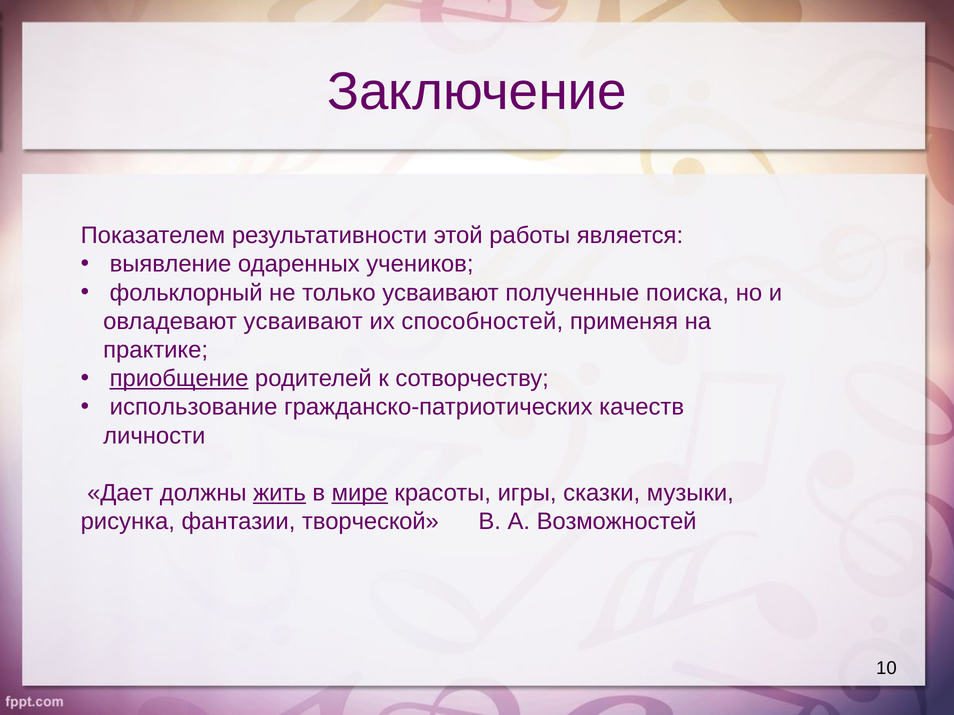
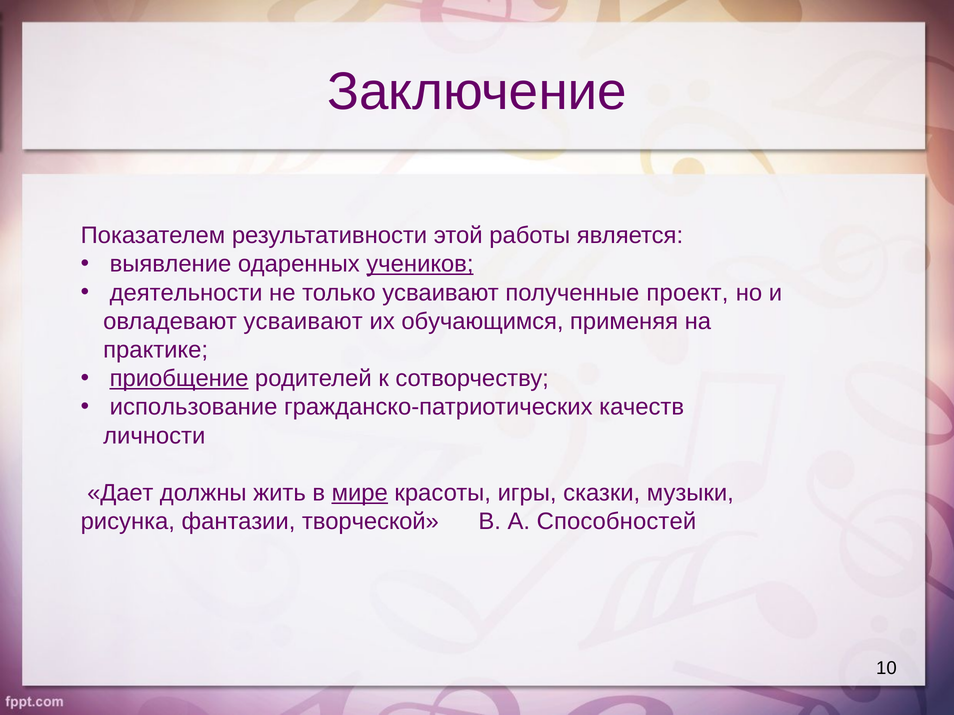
учеников underline: none -> present
фольклорный: фольклорный -> деятельности
поиска: поиска -> проект
способностей: способностей -> обучающимся
жить underline: present -> none
Возможностей: Возможностей -> Способностей
